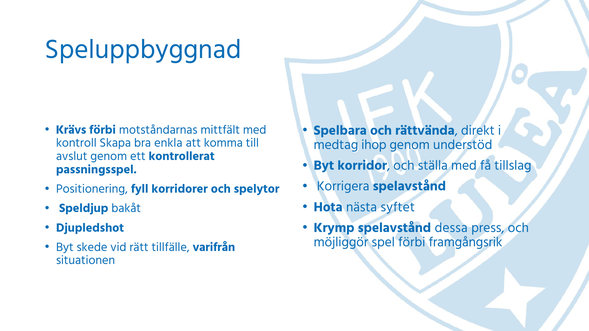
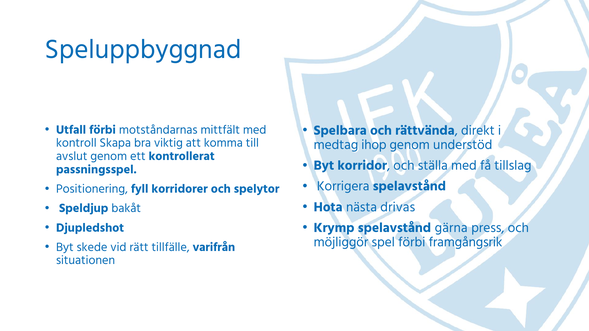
Krävs: Krävs -> Utfall
enkla: enkla -> viktig
syftet: syftet -> drivas
dessa: dessa -> gärna
